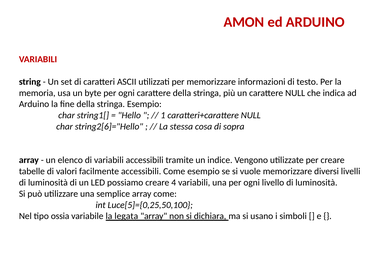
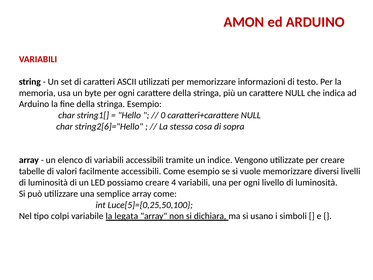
1: 1 -> 0
ossia: ossia -> colpi
